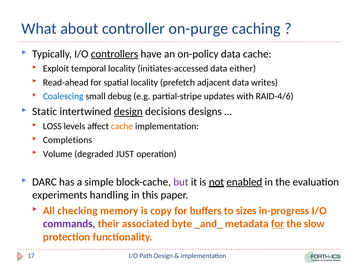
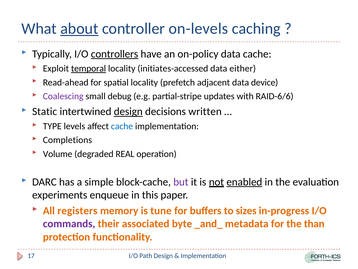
about underline: none -> present
on-purge: on-purge -> on-levels
temporal underline: none -> present
writes: writes -> device
Coalescing colour: blue -> purple
RAID-4/6: RAID-4/6 -> RAID-6/6
designs: designs -> written
LOSS: LOSS -> TYPE
cache at (122, 126) colour: orange -> blue
JUST: JUST -> REAL
handling: handling -> enqueue
checking: checking -> registers
copy: copy -> tune
for at (278, 223) underline: present -> none
slow: slow -> than
